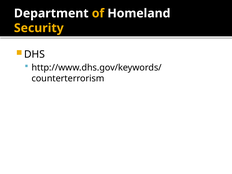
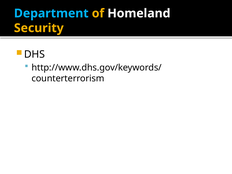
Department colour: white -> light blue
